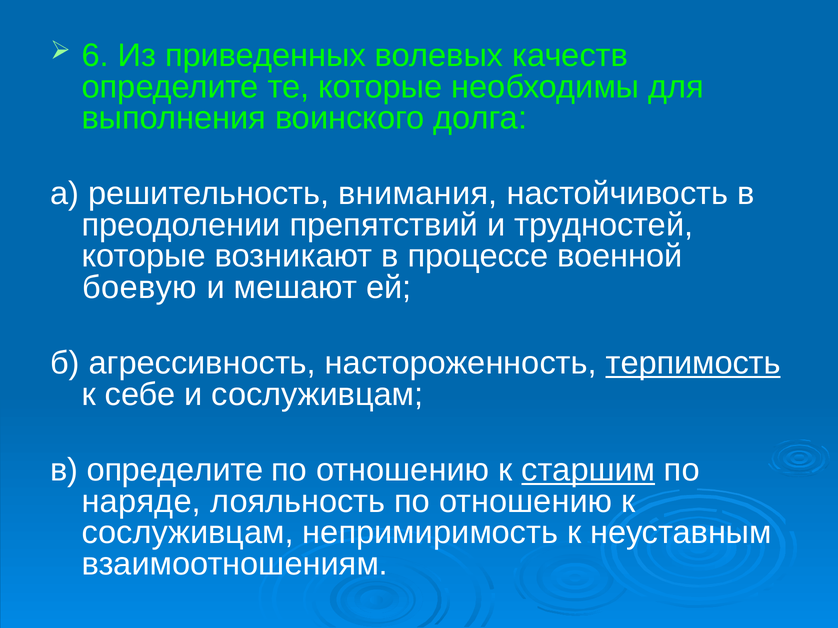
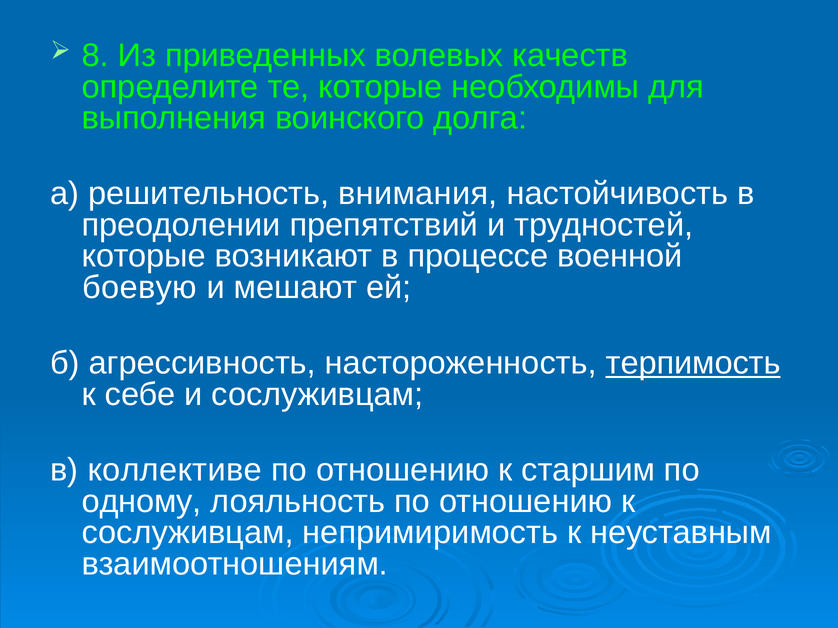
6: 6 -> 8
в определите: определите -> коллективе
старшим underline: present -> none
наряде: наряде -> одному
